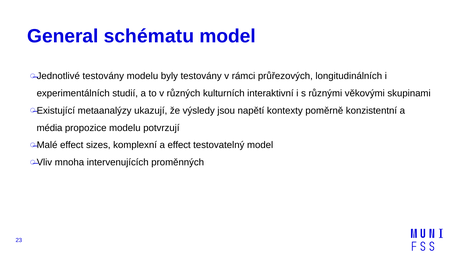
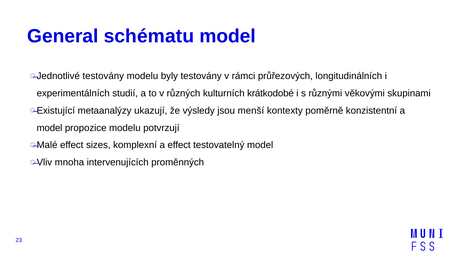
interaktivní: interaktivní -> krátkodobé
napětí: napětí -> menší
média at (50, 128): média -> model
